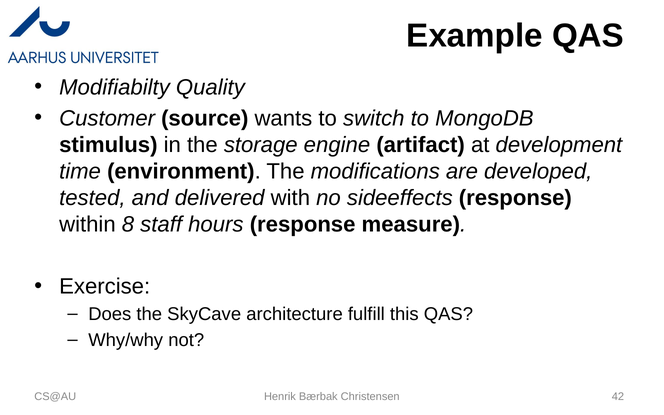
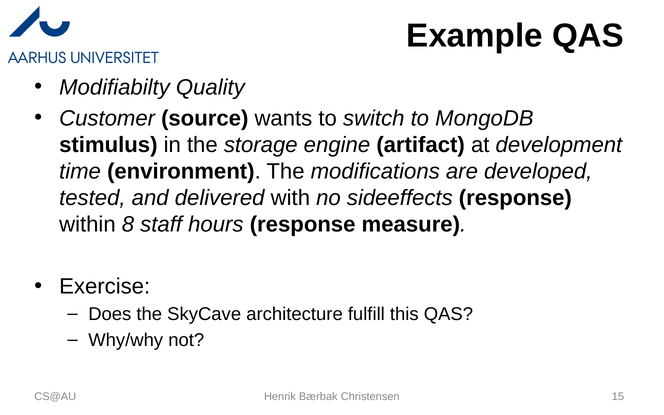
42: 42 -> 15
